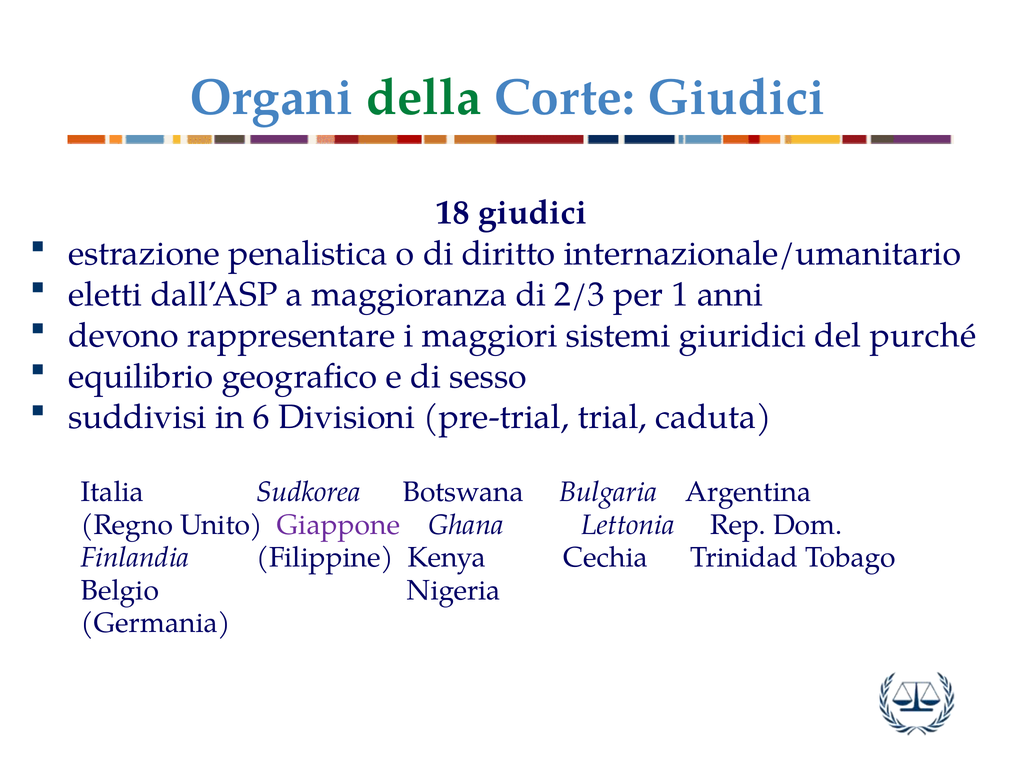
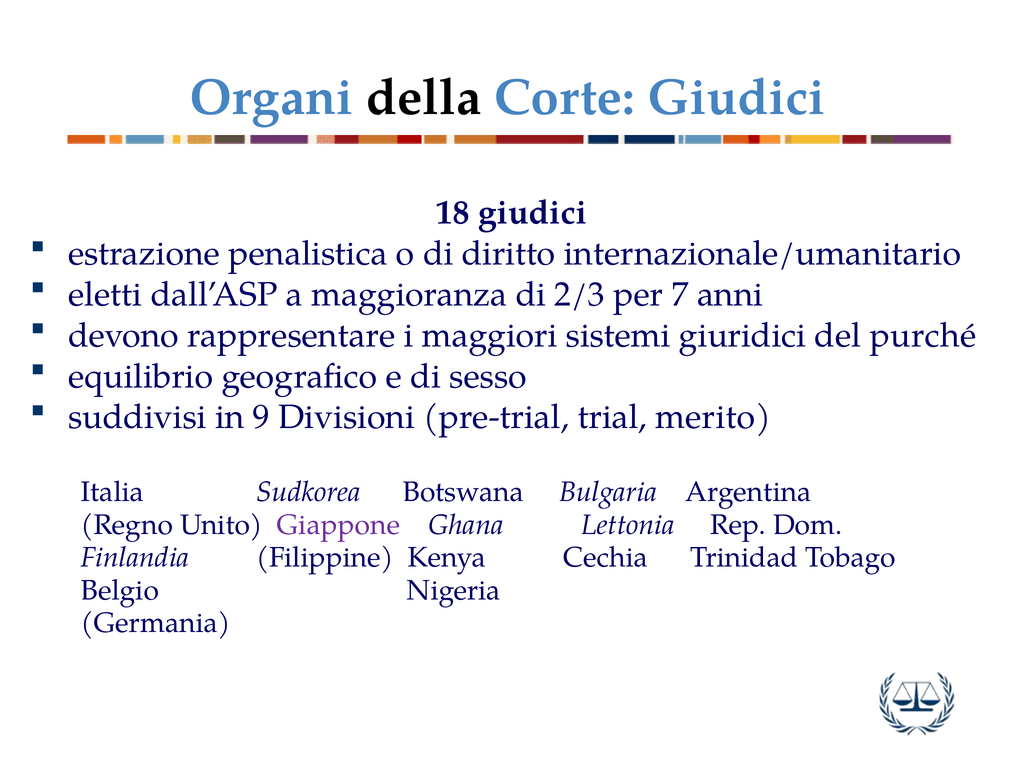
della colour: green -> black
1: 1 -> 7
6: 6 -> 9
caduta: caduta -> merito
